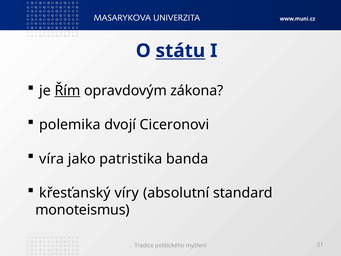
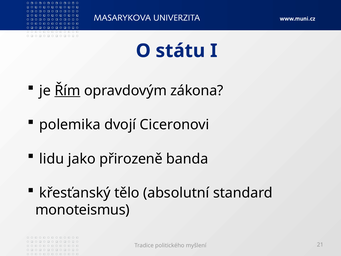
státu underline: present -> none
víra: víra -> lidu
patristika: patristika -> přirozeně
víry: víry -> tělo
